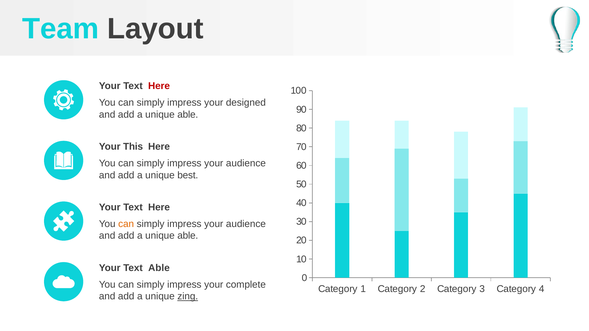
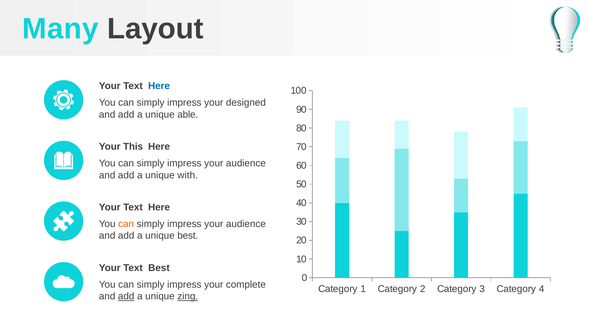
Team: Team -> Many
Here at (159, 86) colour: red -> blue
best: best -> with
able at (188, 236): able -> best
Text Able: Able -> Best
add at (126, 297) underline: none -> present
